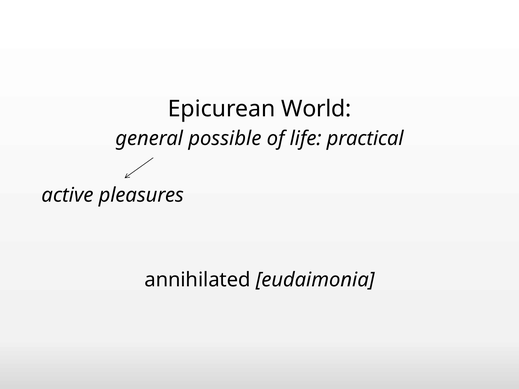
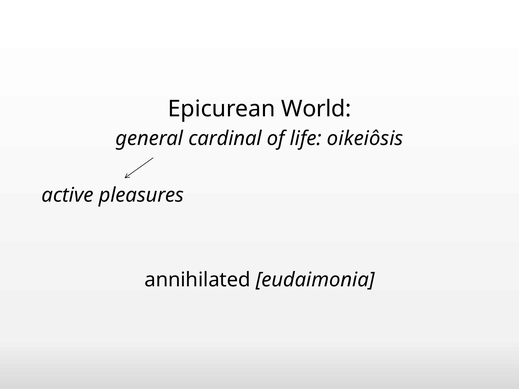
possible: possible -> cardinal
practical: practical -> oikeiôsis
